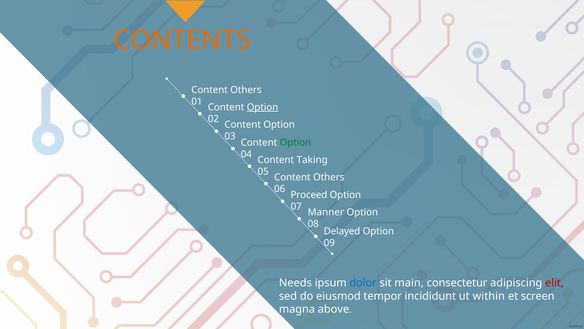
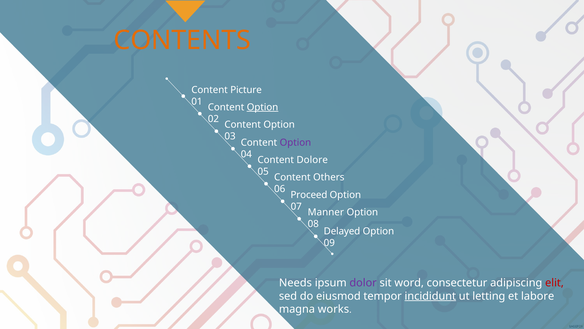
Others at (246, 90): Others -> Picture
Option at (295, 143) colour: green -> purple
Taking: Taking -> Dolore
dolor colour: blue -> purple
main: main -> word
incididunt underline: none -> present
within: within -> letting
screen: screen -> labore
above: above -> works
